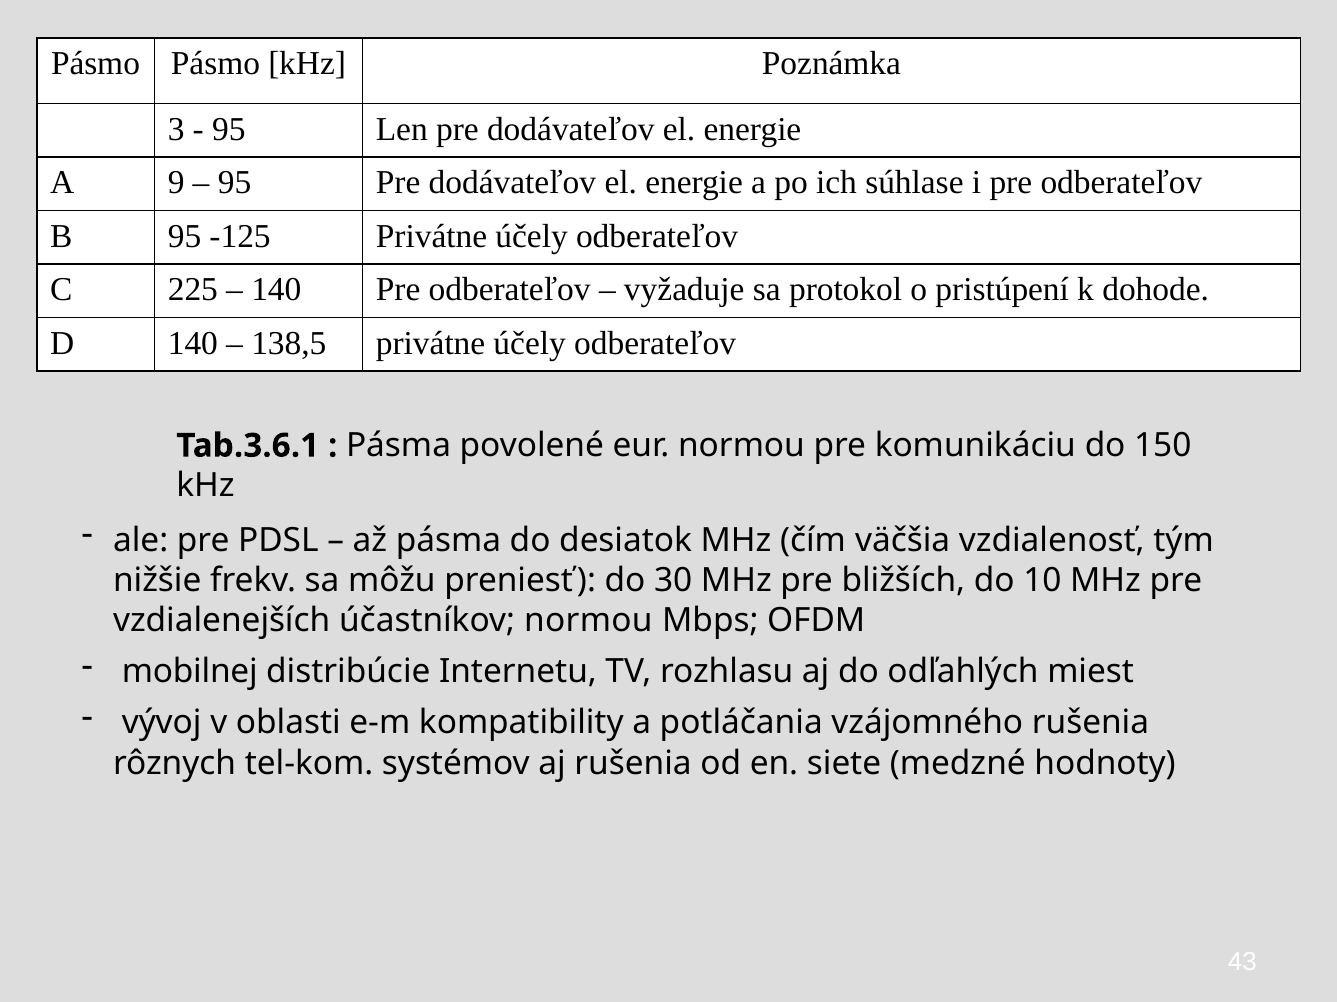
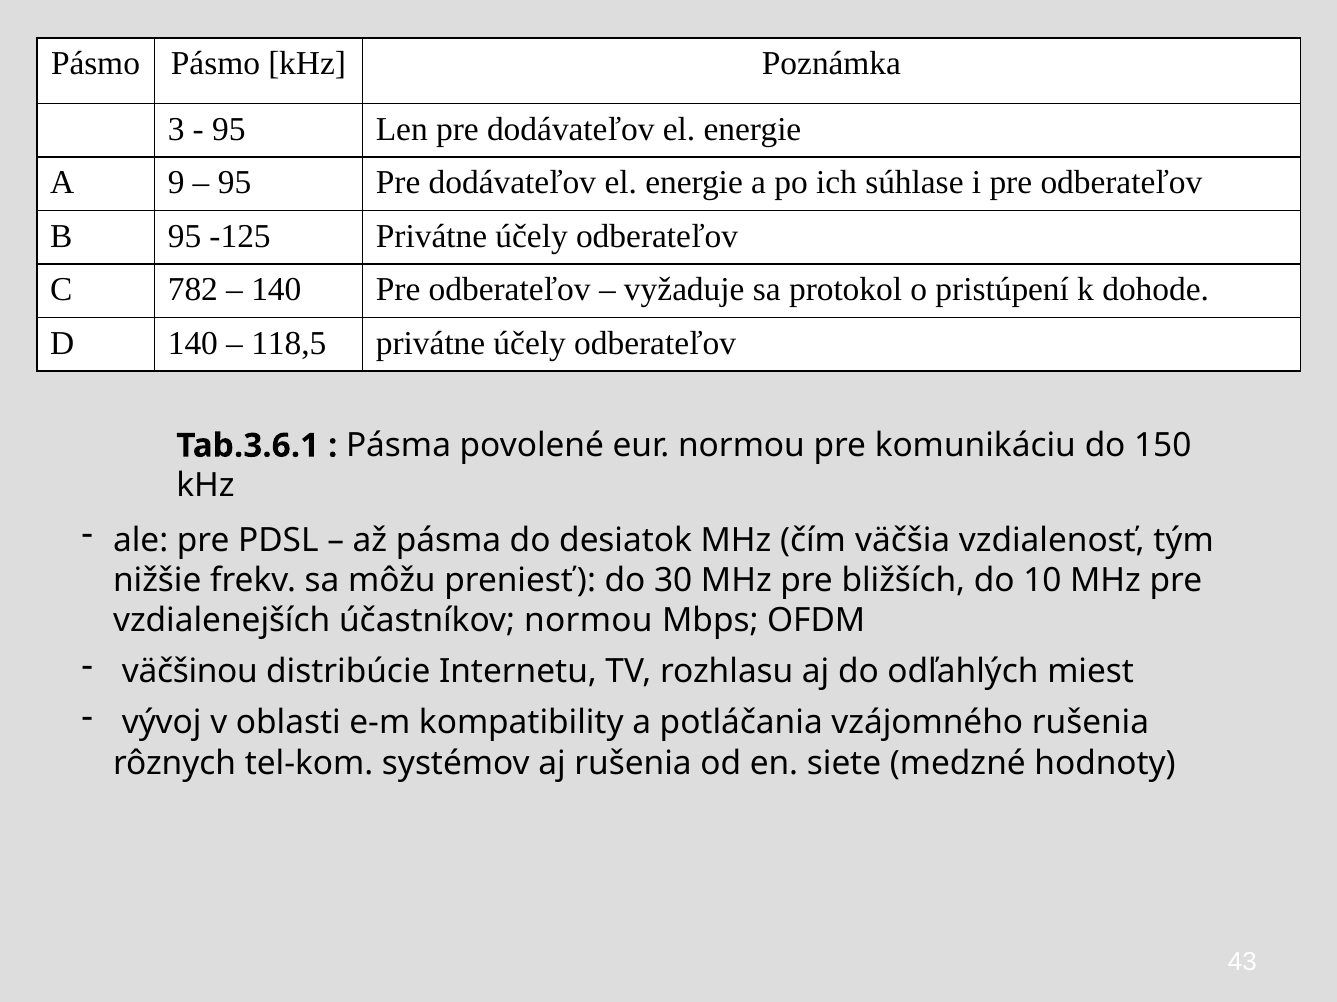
225: 225 -> 782
138,5: 138,5 -> 118,5
mobilnej: mobilnej -> väčšinou
